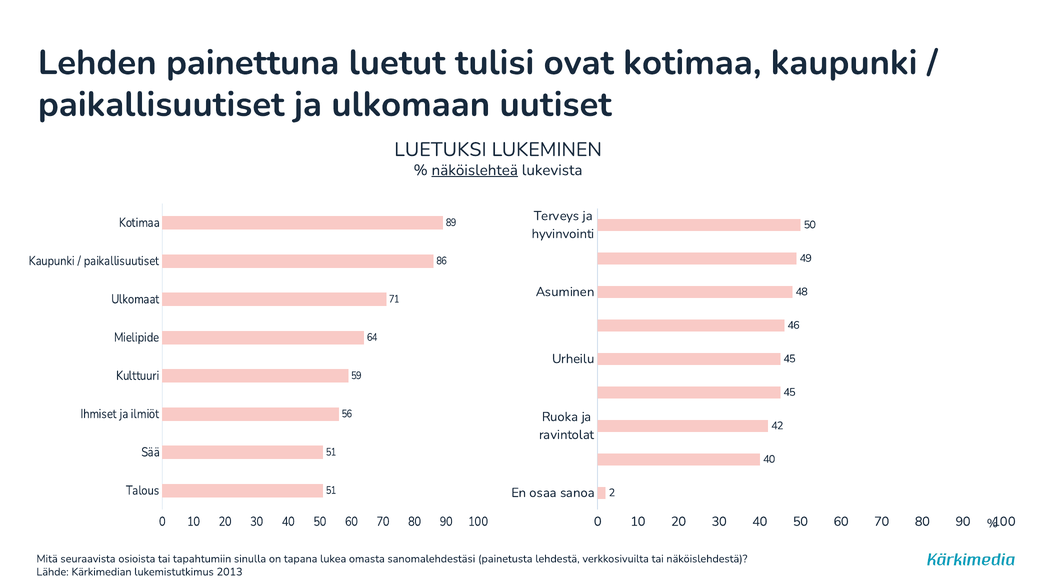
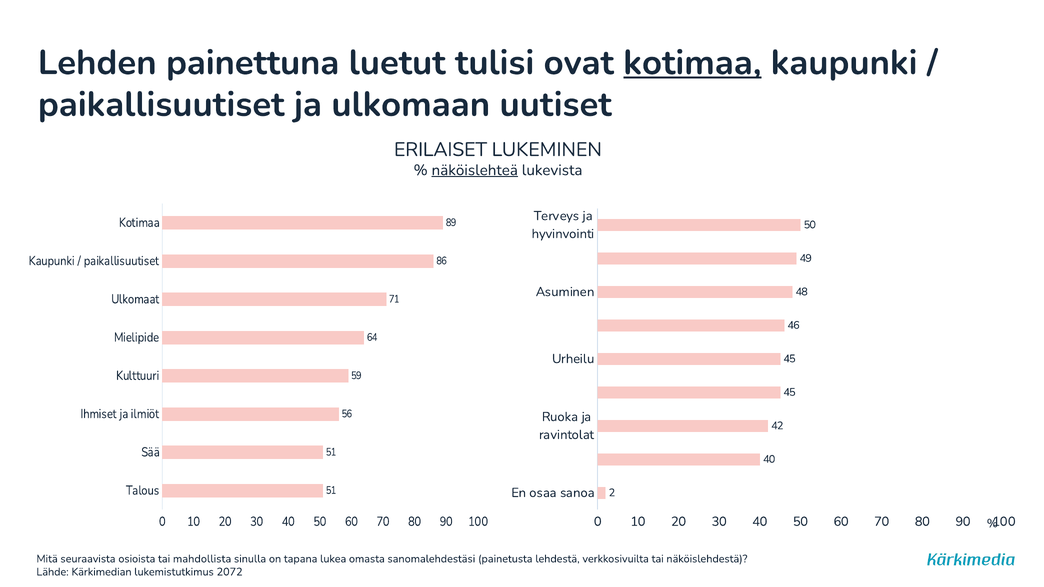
kotimaa at (692, 63) underline: none -> present
LUETUKSI: LUETUKSI -> ERILAISET
tapahtumiin: tapahtumiin -> mahdollista
2013: 2013 -> 2072
